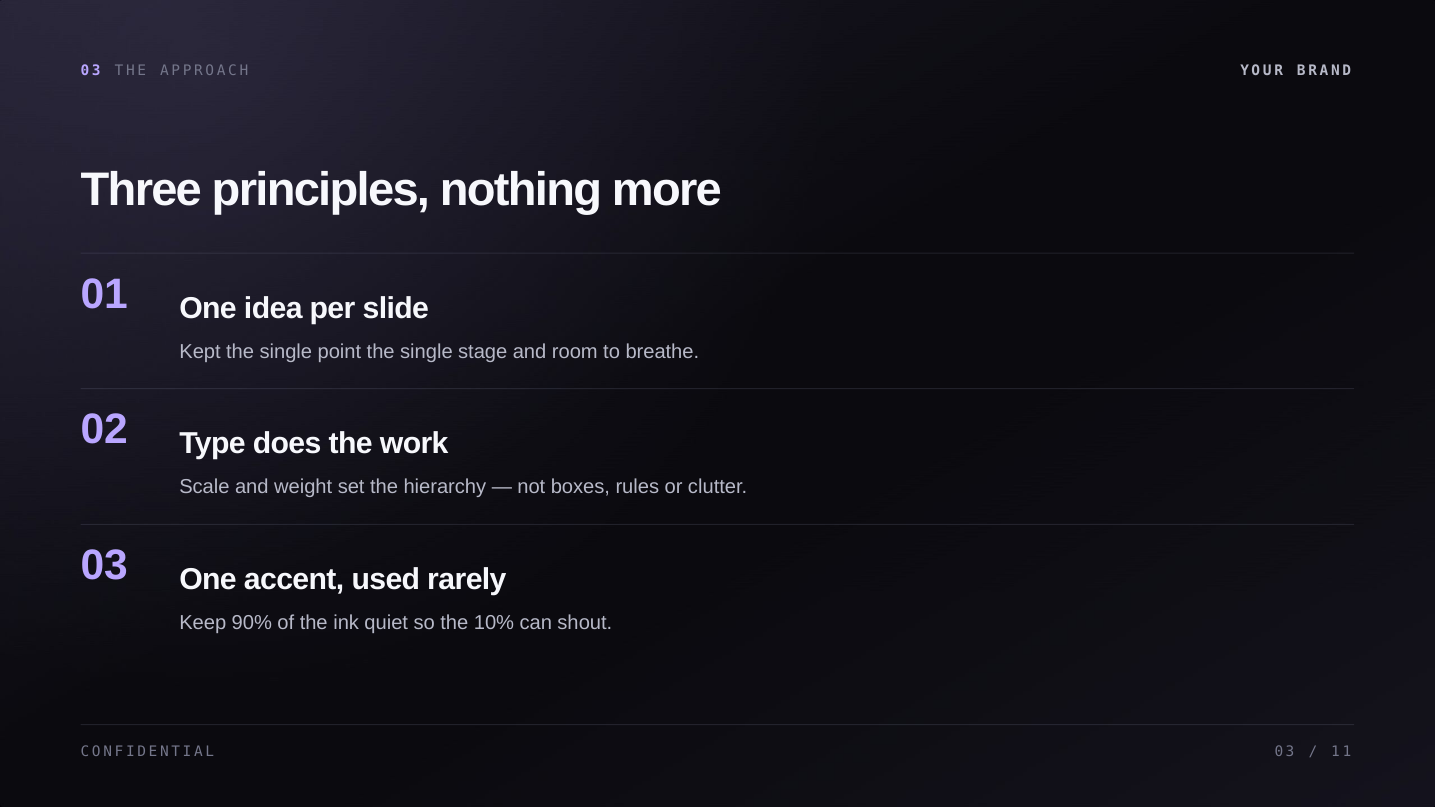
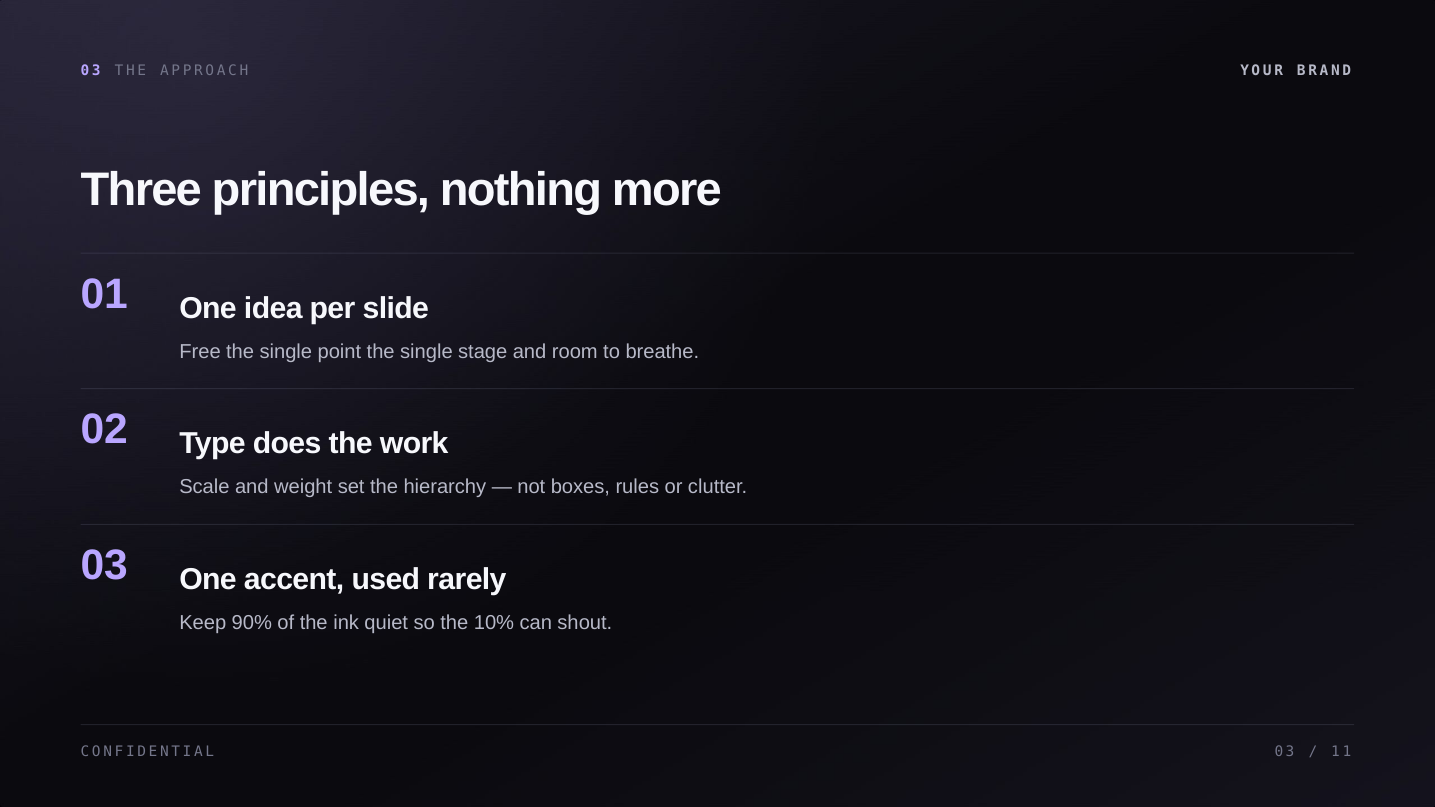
Kept: Kept -> Free
